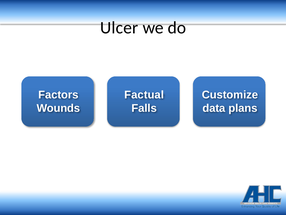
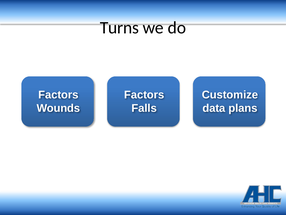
Ulcer: Ulcer -> Turns
Factual at (144, 95): Factual -> Factors
